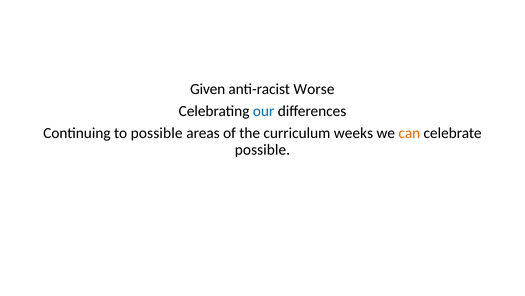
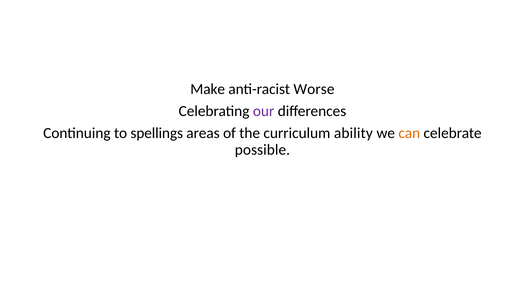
Given: Given -> Make
our colour: blue -> purple
to possible: possible -> spellings
weeks: weeks -> ability
